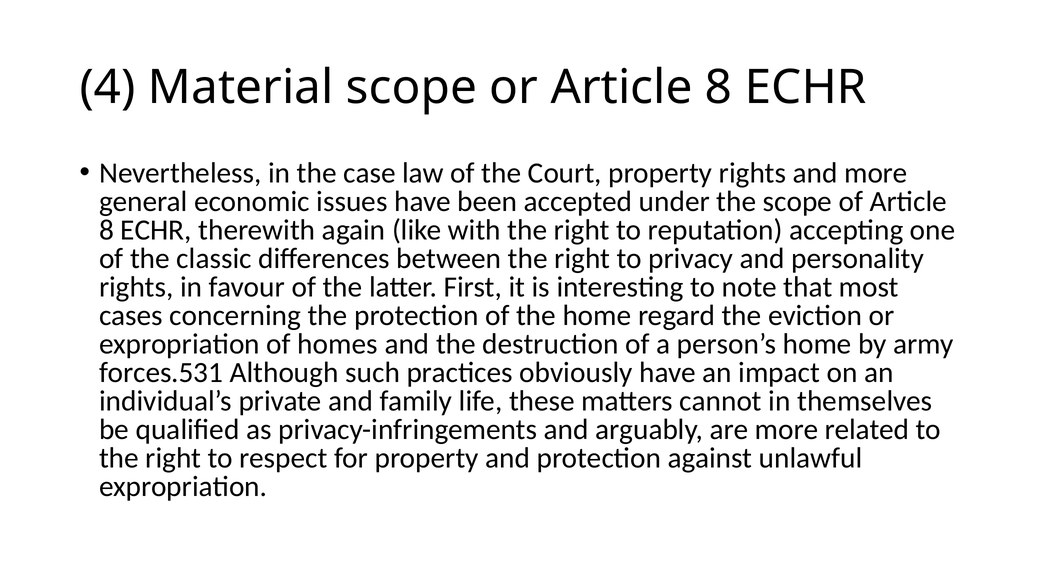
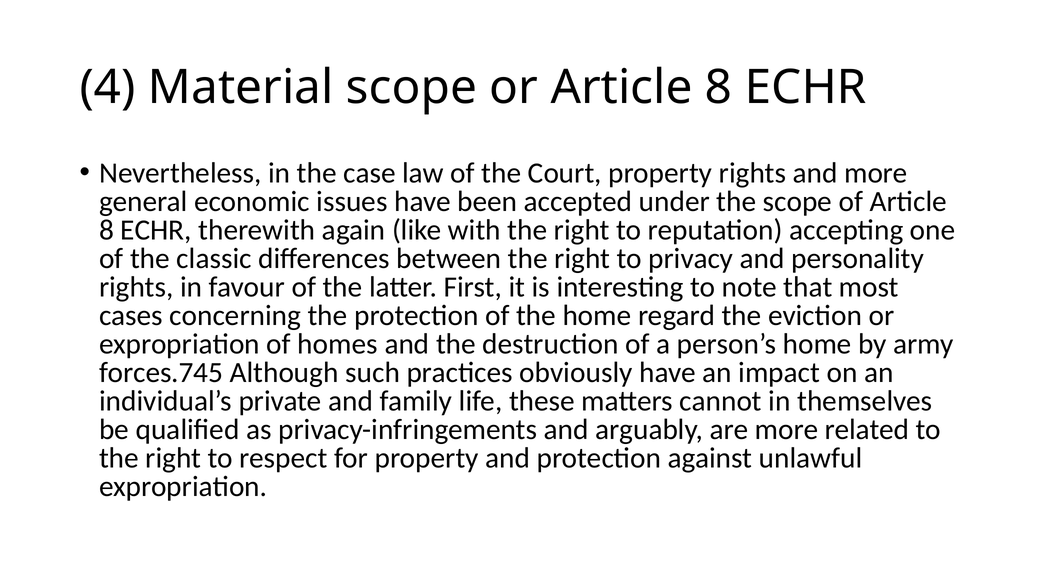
forces.531: forces.531 -> forces.745
